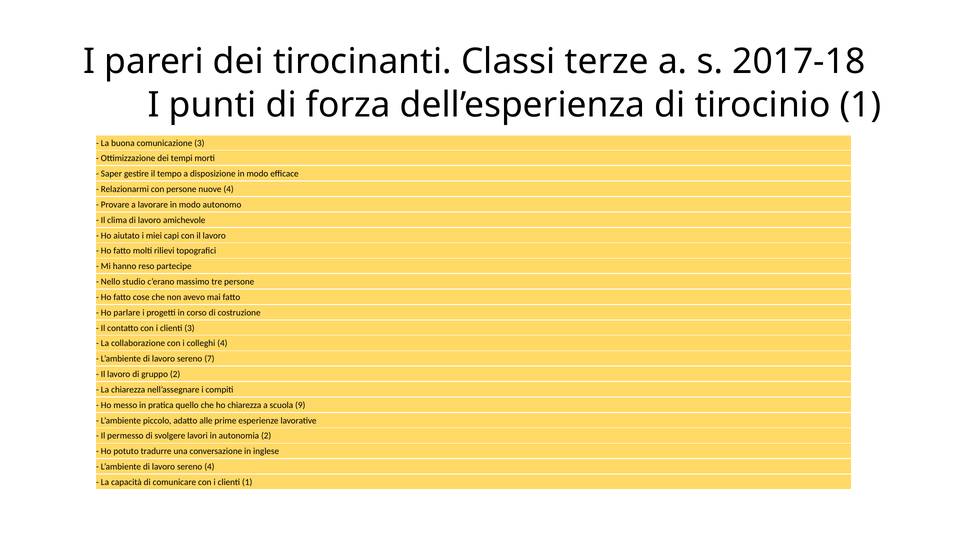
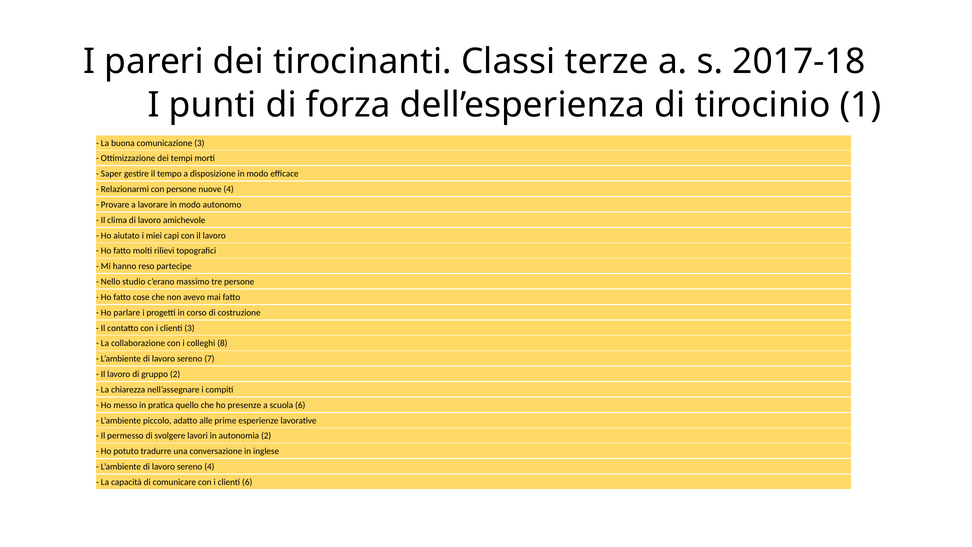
colleghi 4: 4 -> 8
ho chiarezza: chiarezza -> presenze
scuola 9: 9 -> 6
clienti 1: 1 -> 6
